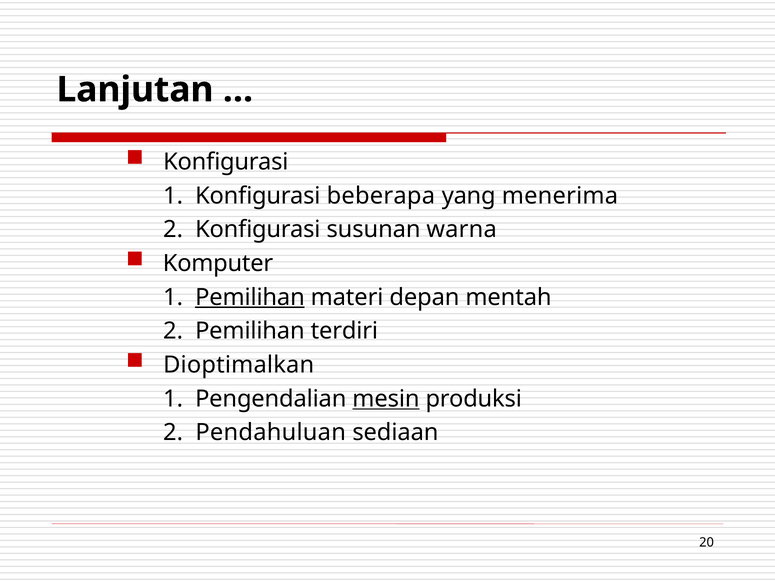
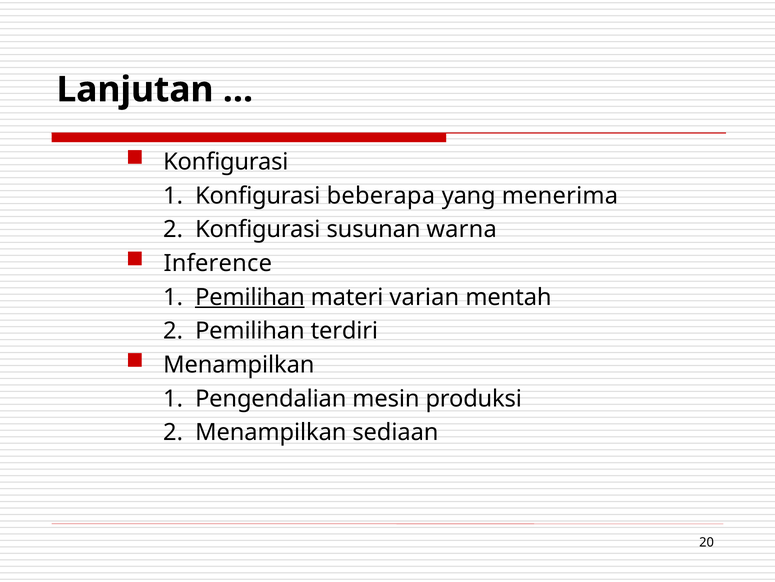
Komputer: Komputer -> Inference
depan: depan -> varian
Dioptimalkan at (239, 364): Dioptimalkan -> Menampilkan
mesin underline: present -> none
Pendahuluan at (271, 432): Pendahuluan -> Menampilkan
